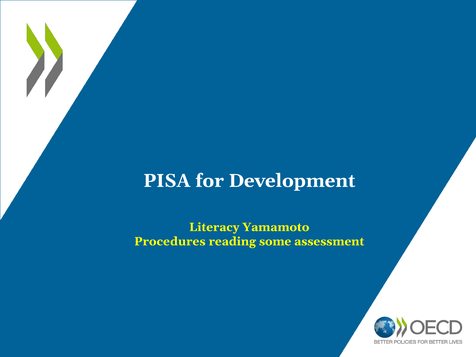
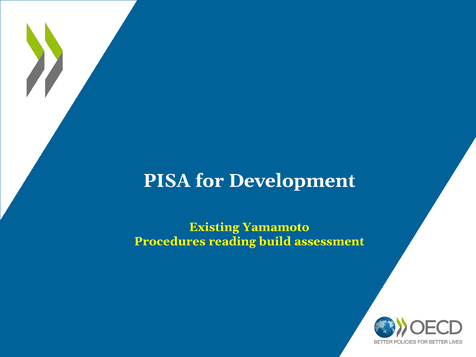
Literacy: Literacy -> Existing
some: some -> build
